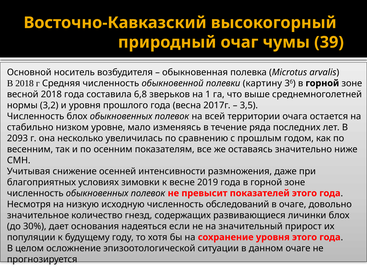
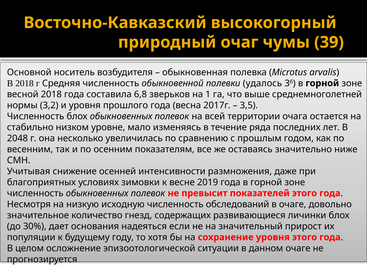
картину: картину -> удалось
2093: 2093 -> 2048
